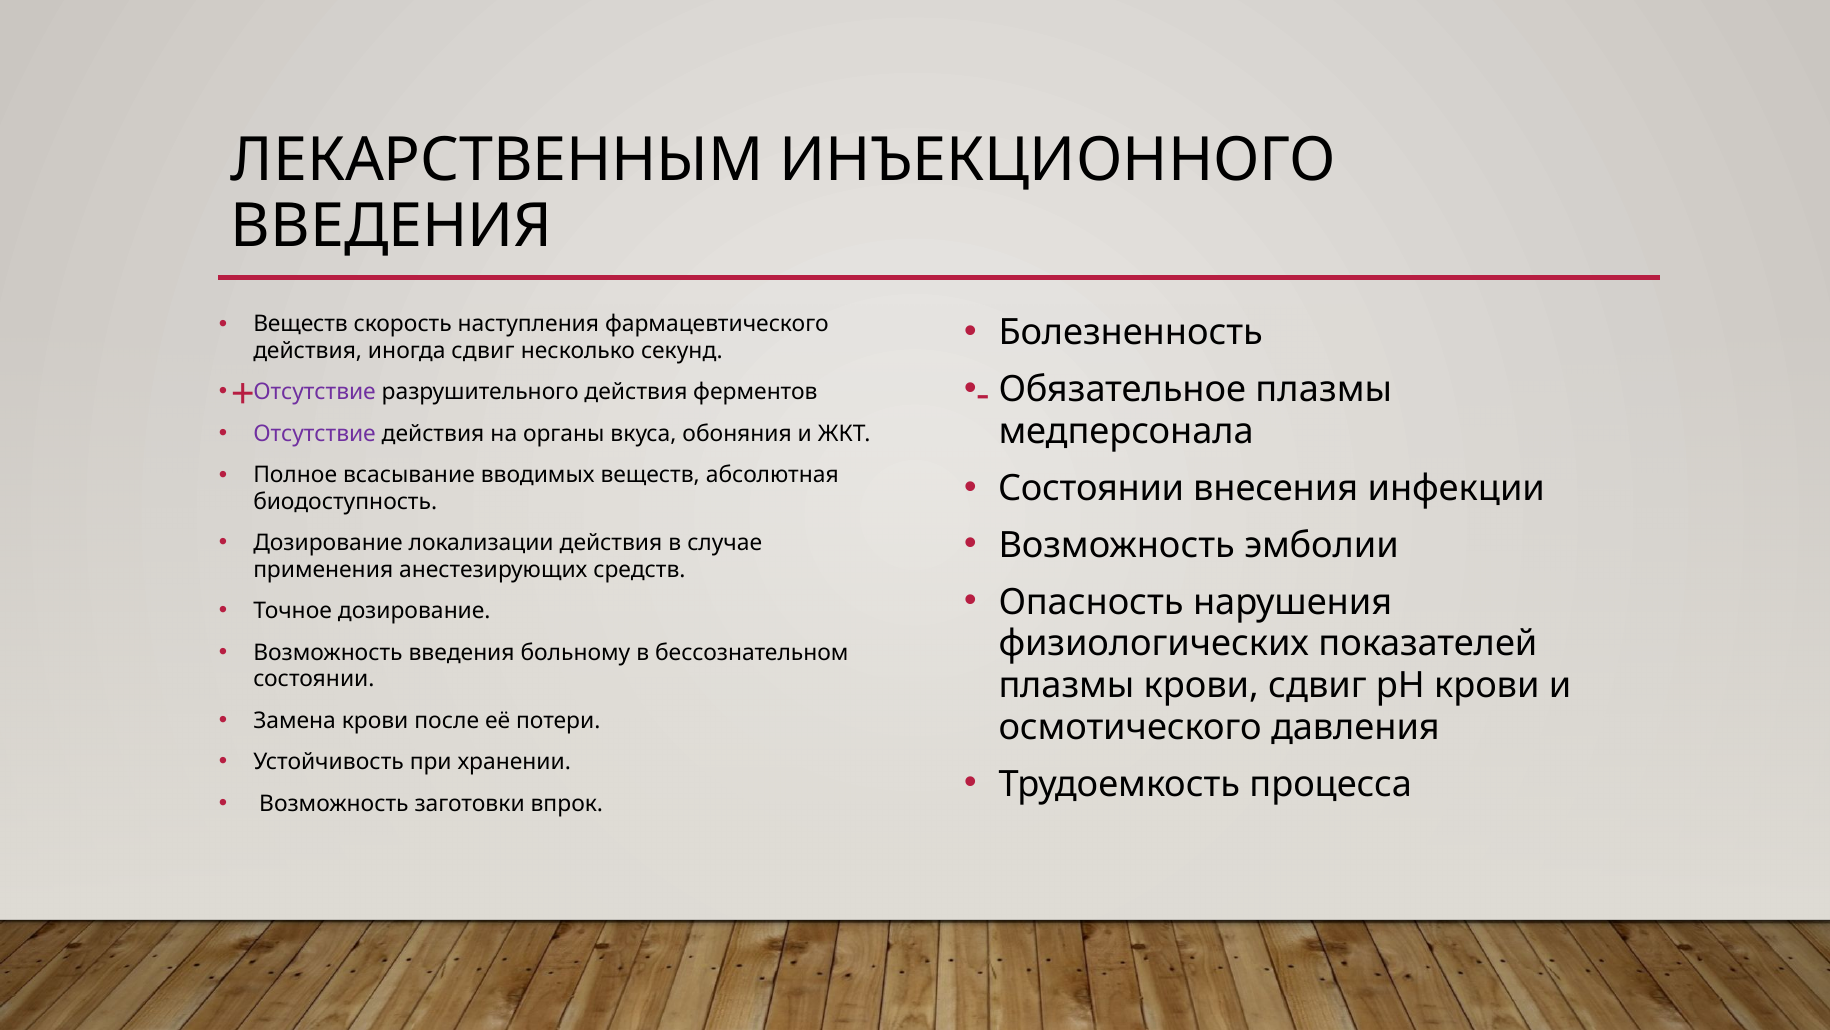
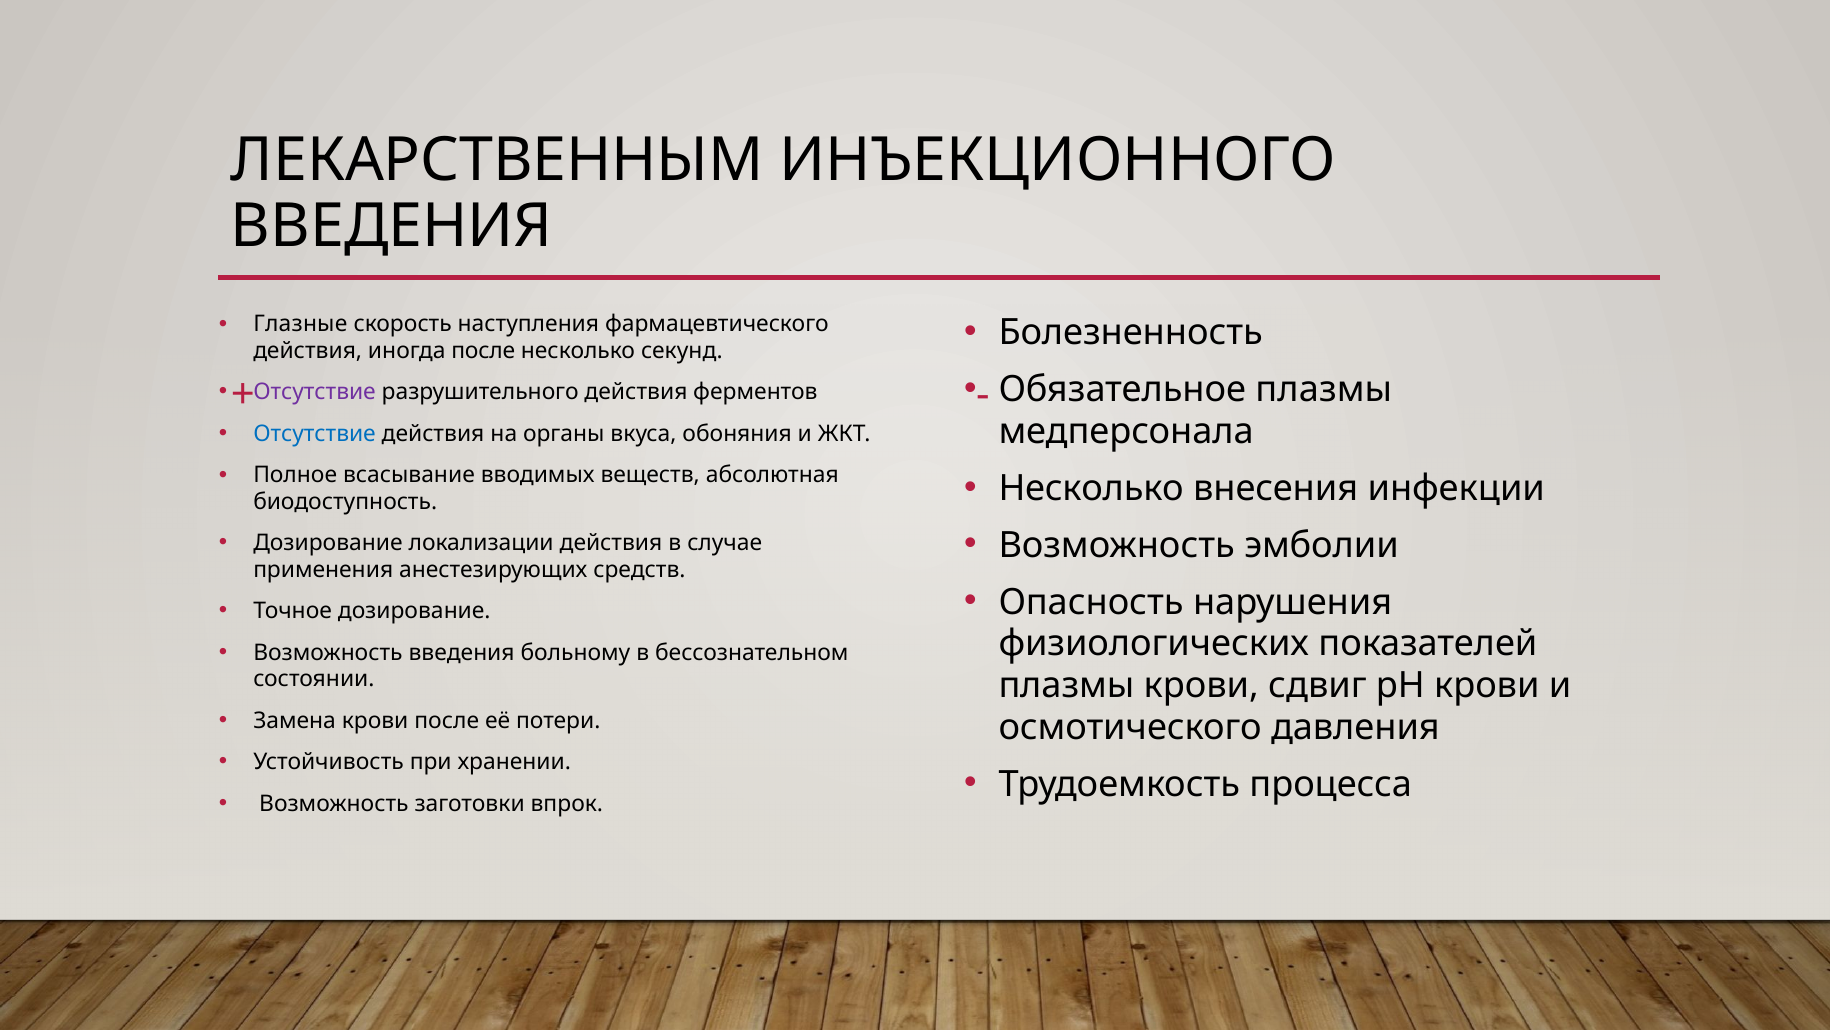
Веществ at (301, 324): Веществ -> Глазные
иногда сдвиг: сдвиг -> после
Отсутствие at (315, 434) colour: purple -> blue
Состоянии at (1091, 488): Состоянии -> Несколько
